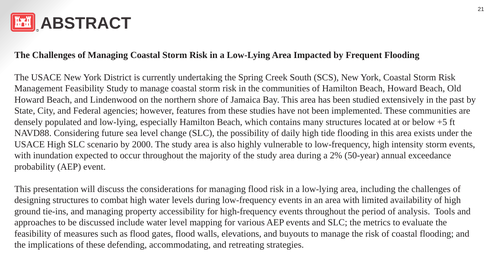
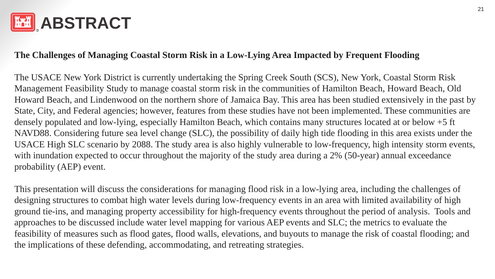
2000: 2000 -> 2088
